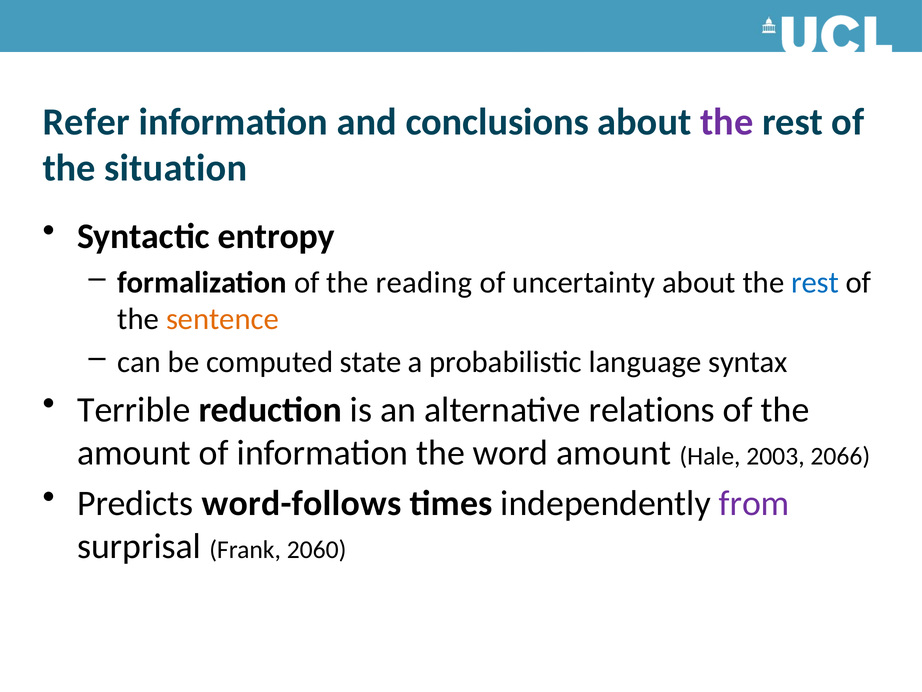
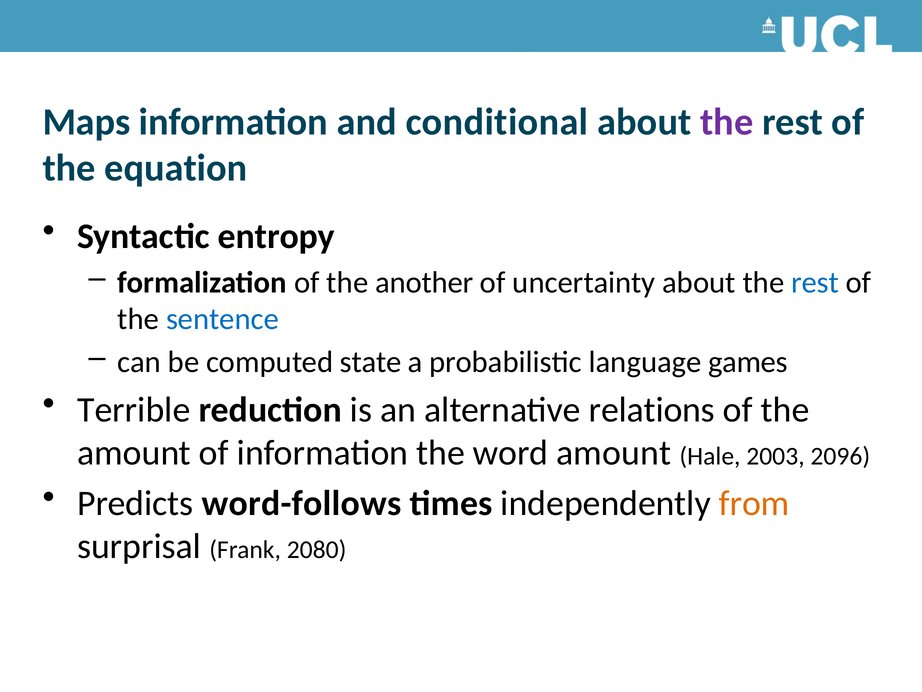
Refer: Refer -> Maps
conclusions: conclusions -> conditional
situation: situation -> equation
reading: reading -> another
sentence colour: orange -> blue
syntax: syntax -> games
2066: 2066 -> 2096
from colour: purple -> orange
2060: 2060 -> 2080
